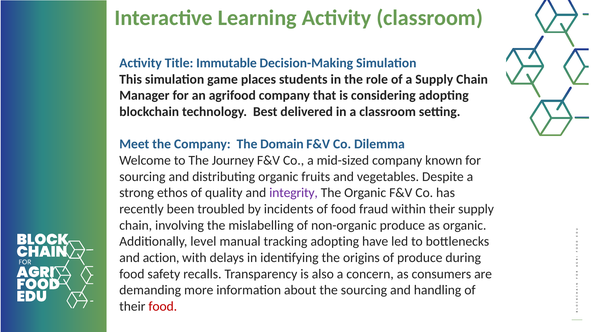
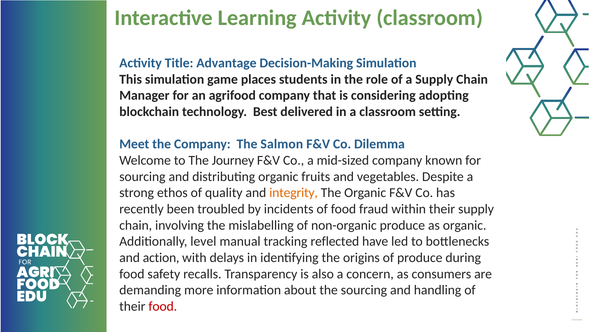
Immutable: Immutable -> Advantage
Domain: Domain -> Salmon
integrity colour: purple -> orange
tracking adopting: adopting -> reflected
